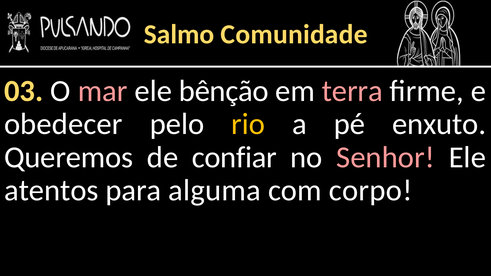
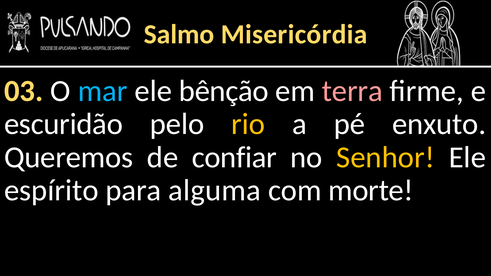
Comunidade: Comunidade -> Misericórdia
mar colour: pink -> light blue
obedecer: obedecer -> escuridão
Senhor colour: pink -> yellow
atentos: atentos -> espírito
corpo: corpo -> morte
